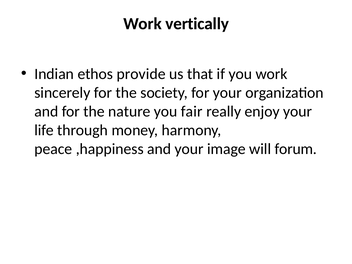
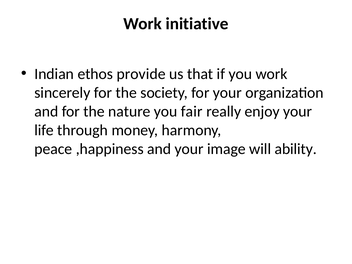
vertically: vertically -> initiative
forum: forum -> ability
